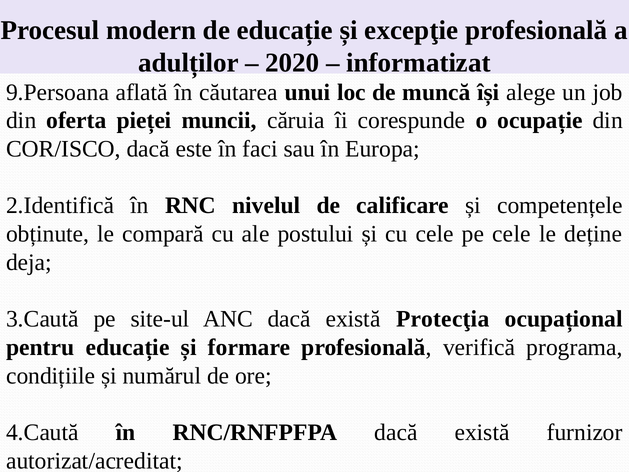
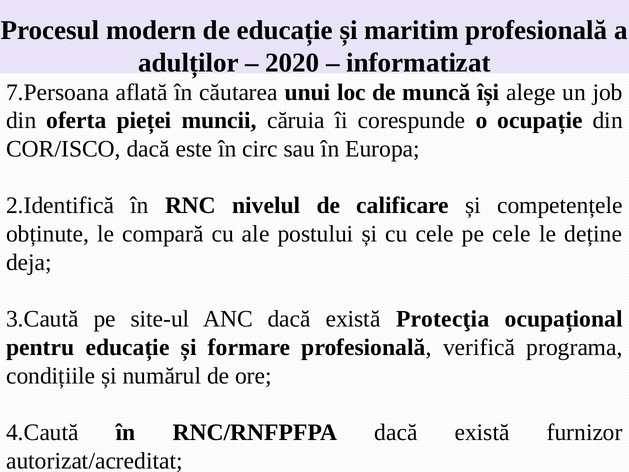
excepţie: excepţie -> maritim
9.Persoana: 9.Persoana -> 7.Persoana
faci: faci -> circ
